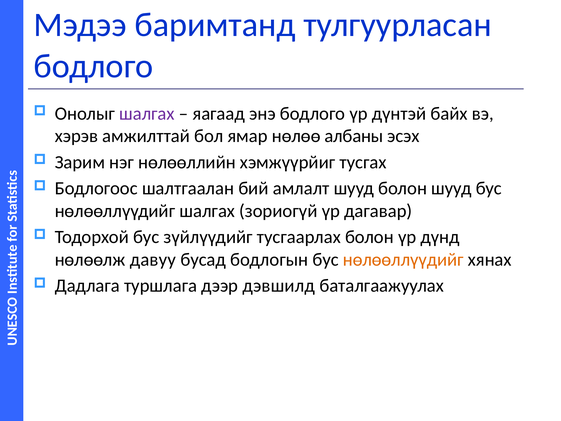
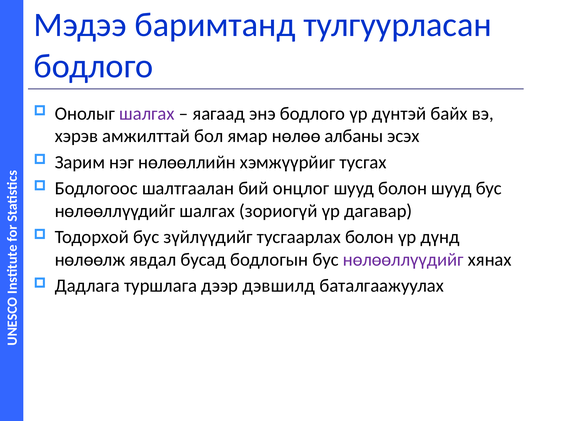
амлалт: амлалт -> онцлог
давуу: давуу -> явдал
нөлөөллүүдийг at (403, 259) colour: orange -> purple
